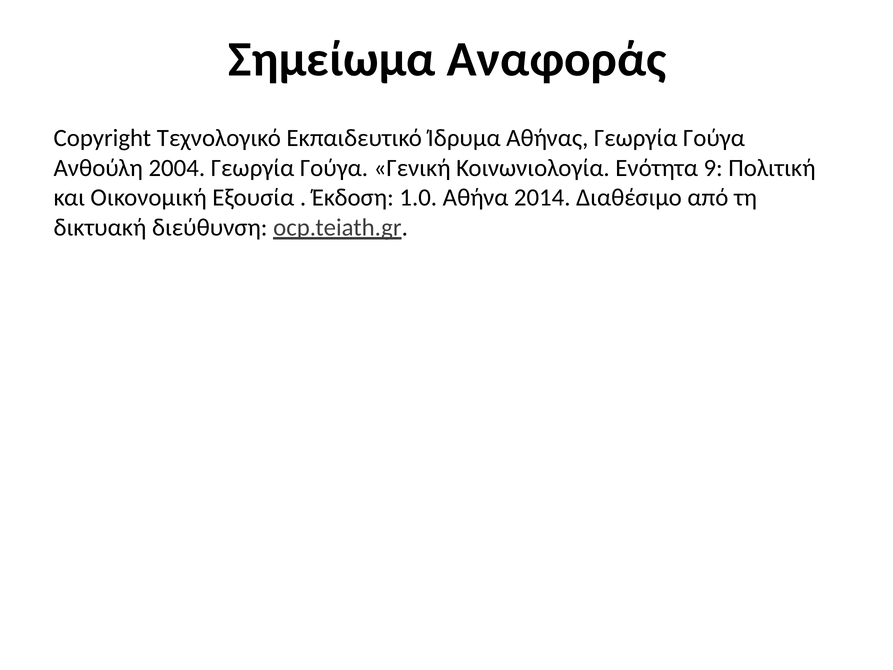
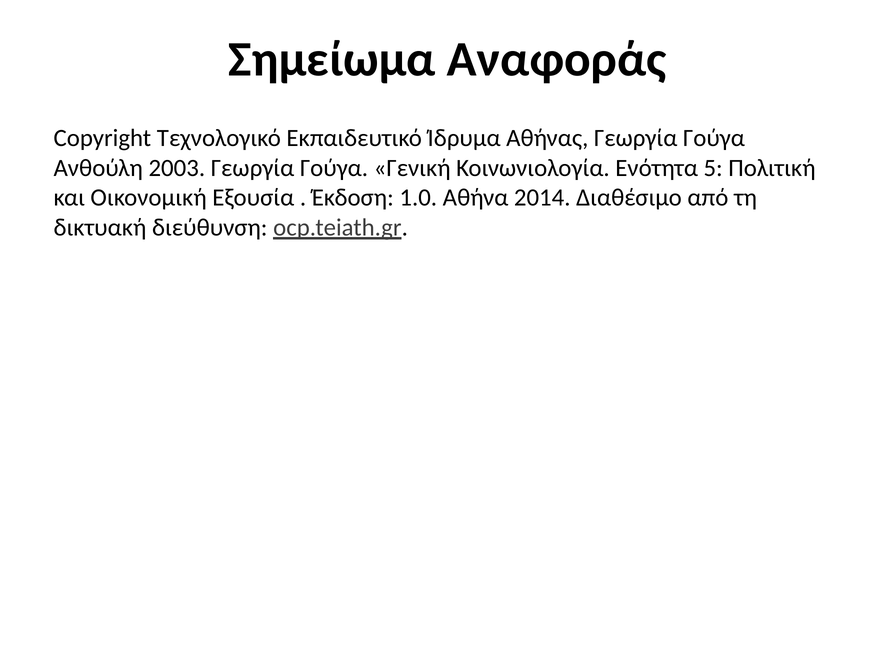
2004: 2004 -> 2003
9: 9 -> 5
